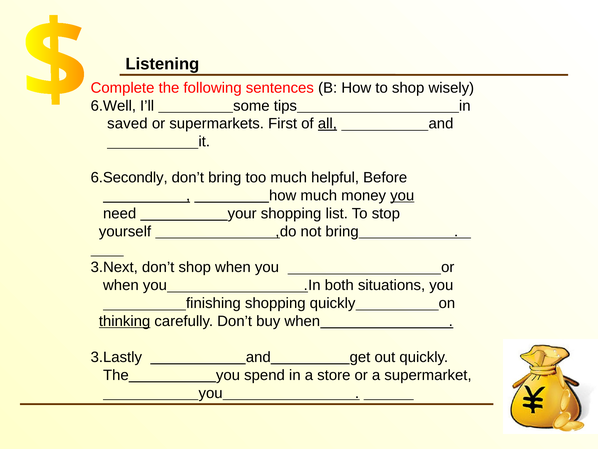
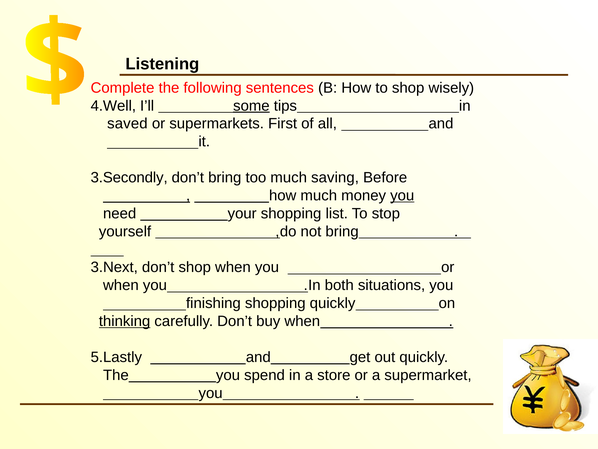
6.Well: 6.Well -> 4.Well
some underline: none -> present
all underline: present -> none
6.Secondly: 6.Secondly -> 3.Secondly
helpful: helpful -> saving
3.Lastly: 3.Lastly -> 5.Lastly
